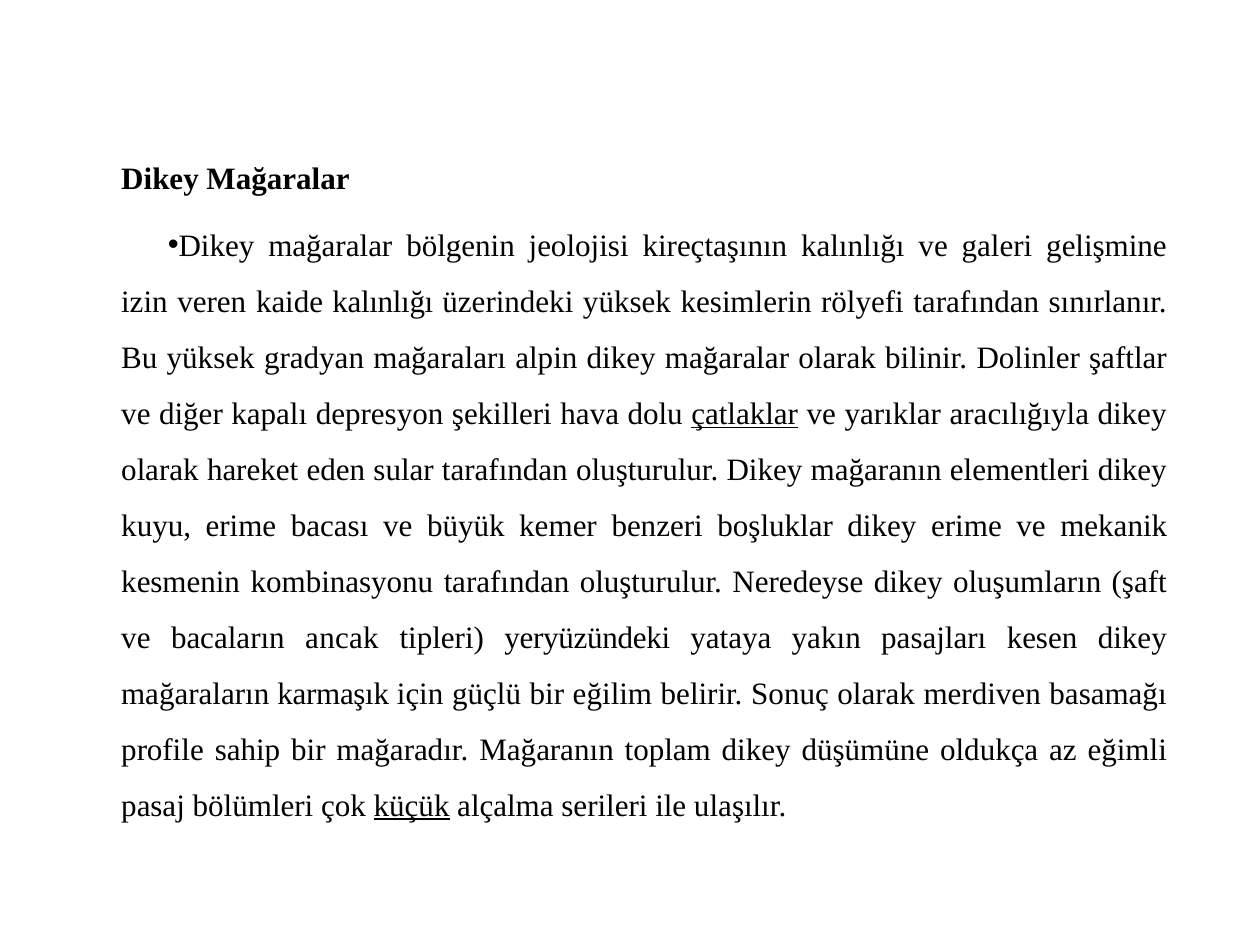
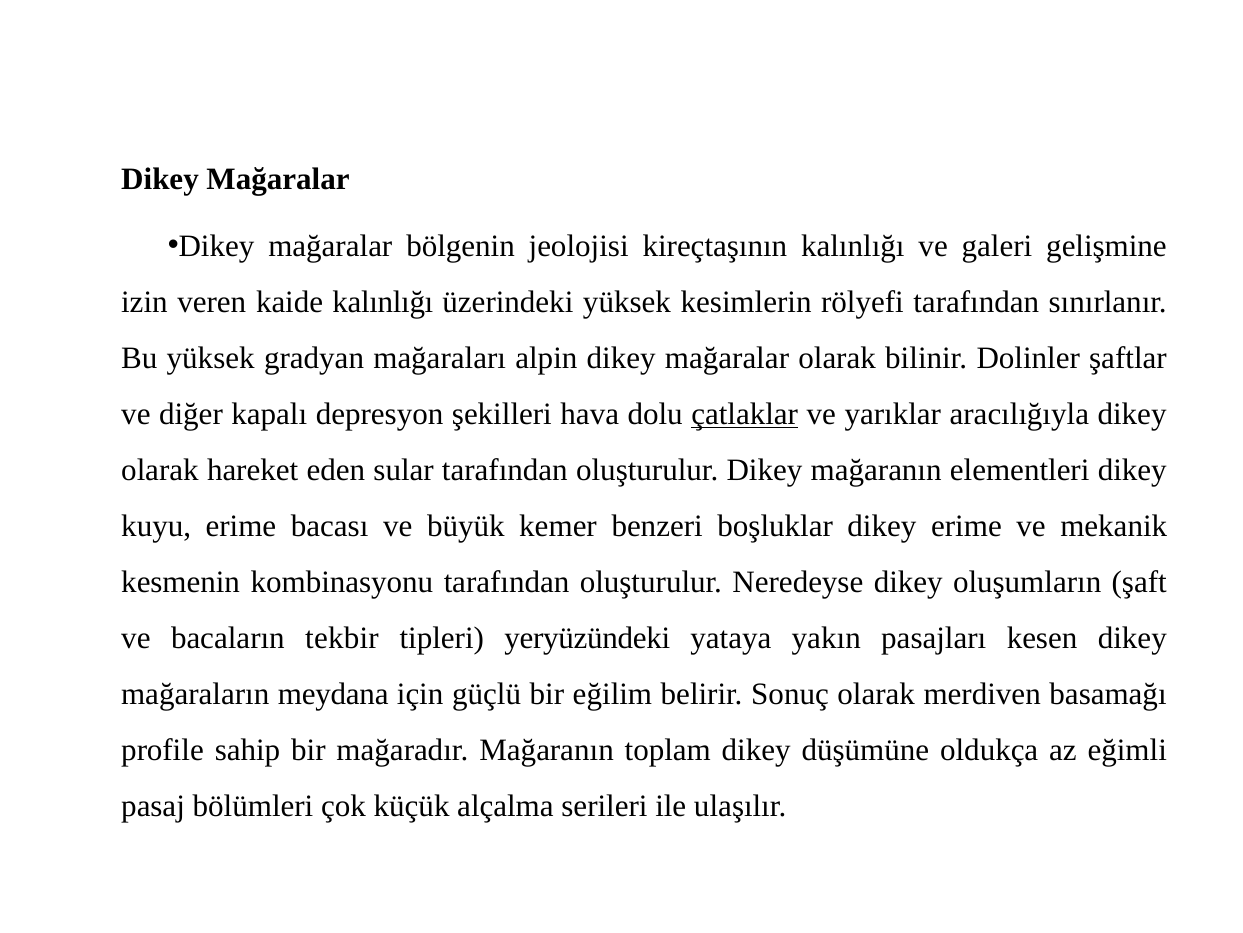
ancak: ancak -> tekbir
karmaşık: karmaşık -> meydana
küçük underline: present -> none
